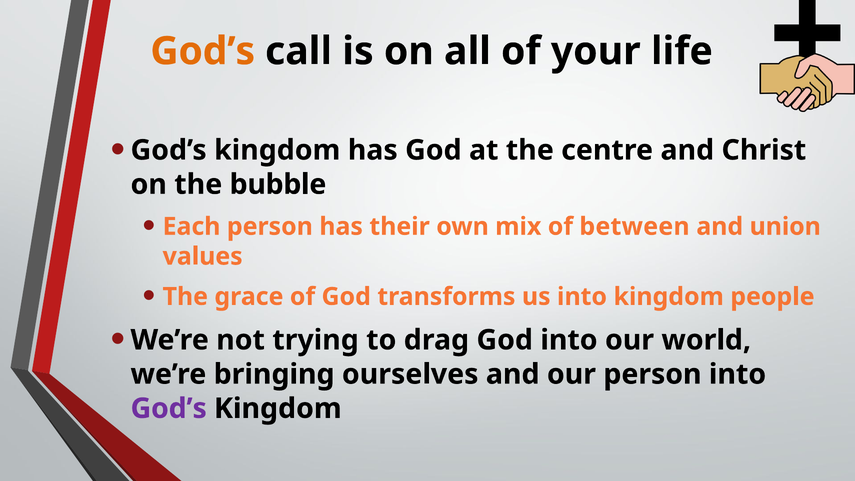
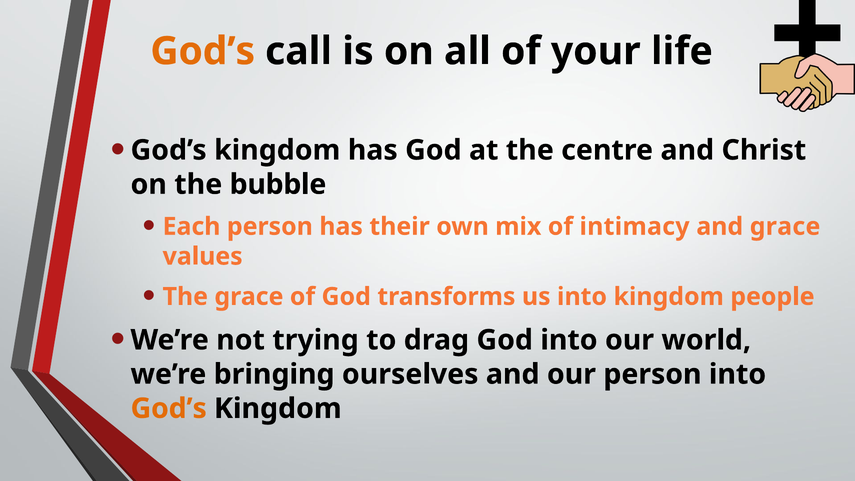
between: between -> intimacy
and union: union -> grace
God’s at (169, 408) colour: purple -> orange
